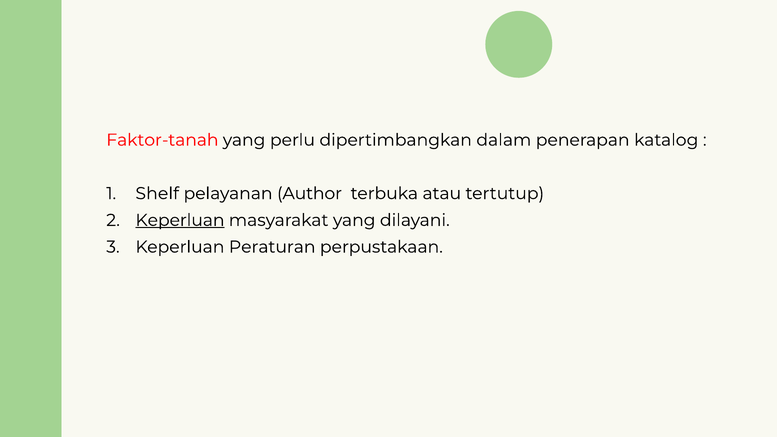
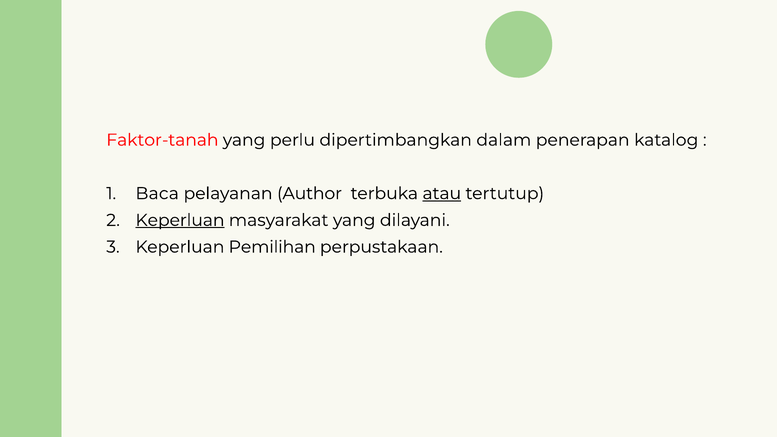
Shelf: Shelf -> Baca
atau underline: none -> present
Peraturan: Peraturan -> Pemilihan
